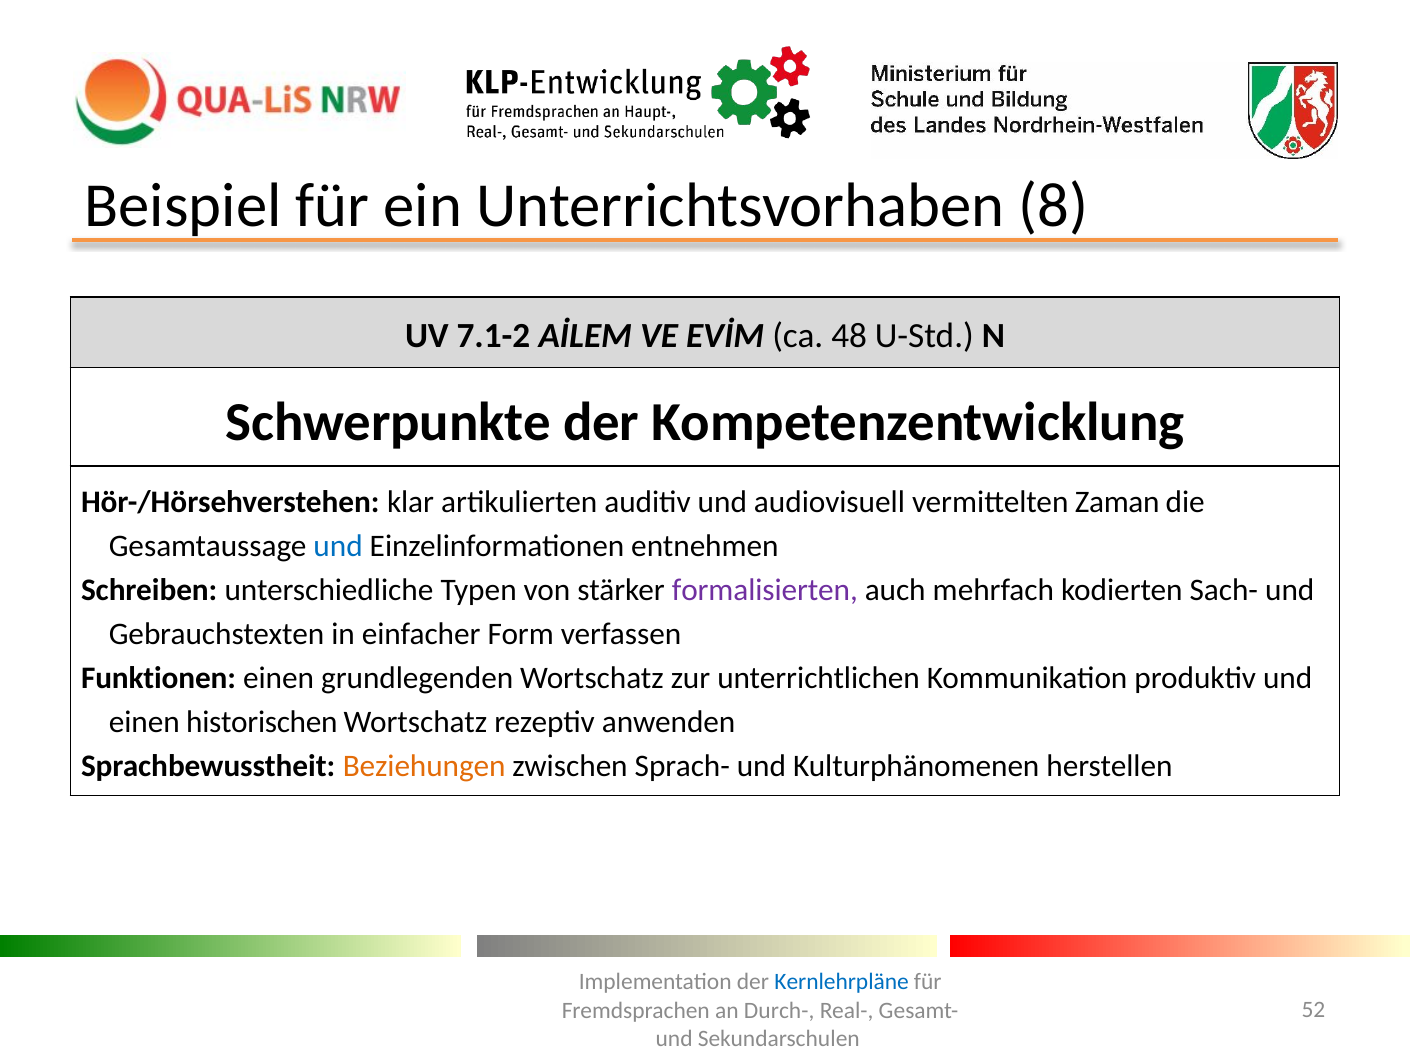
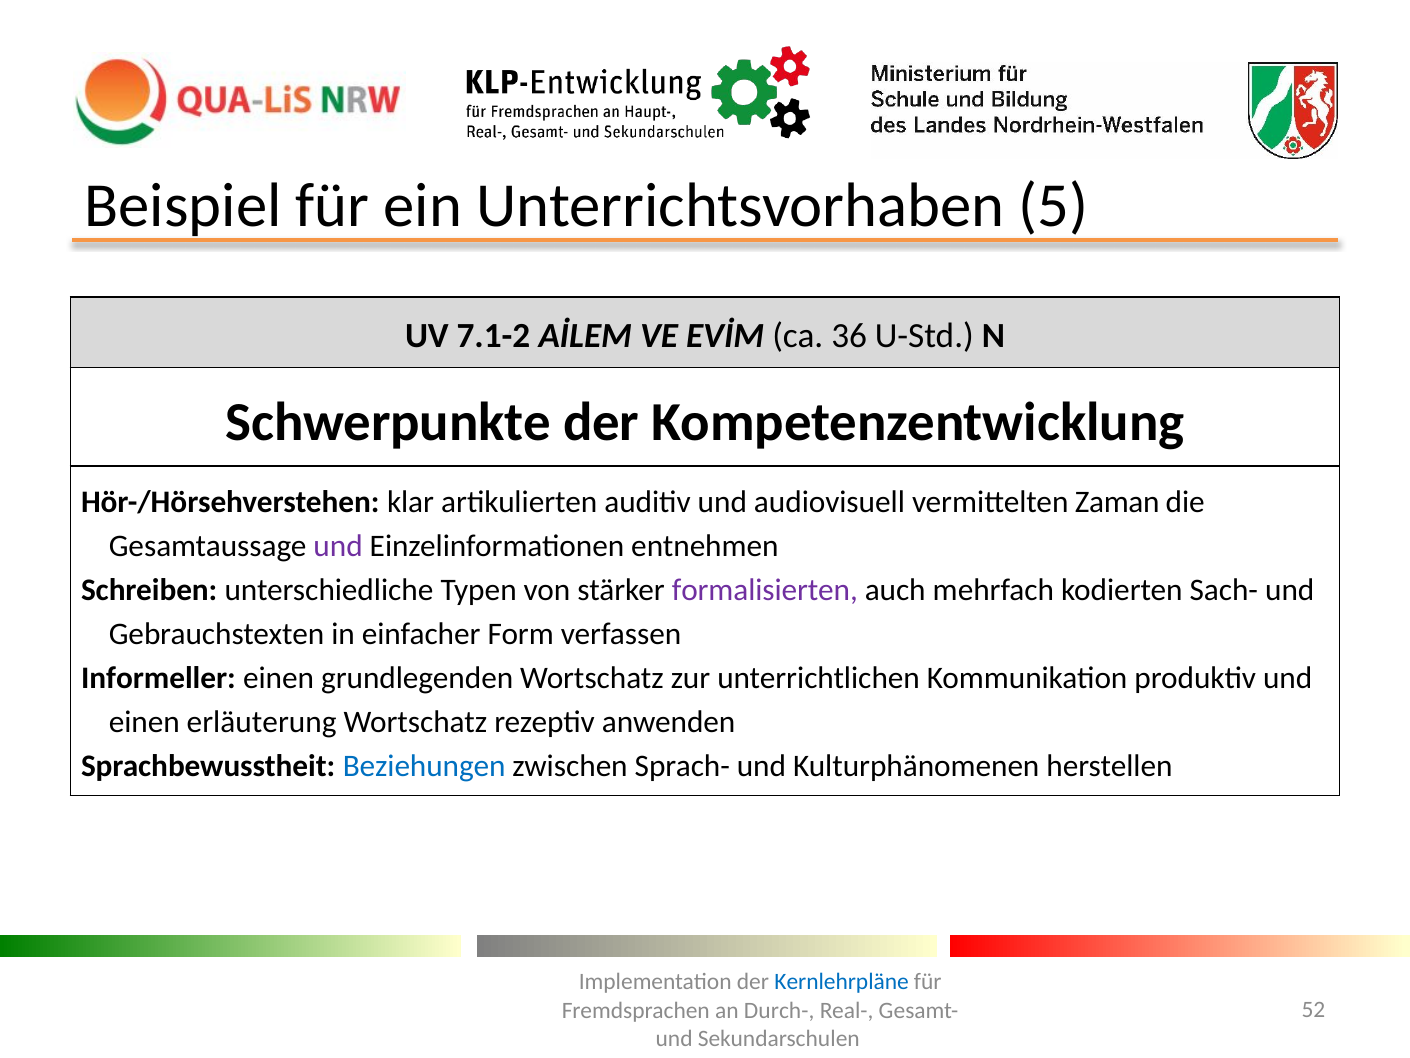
8: 8 -> 5
48: 48 -> 36
und at (338, 546) colour: blue -> purple
Funktionen: Funktionen -> Informeller
historischen: historischen -> erläuterung
Beziehungen colour: orange -> blue
